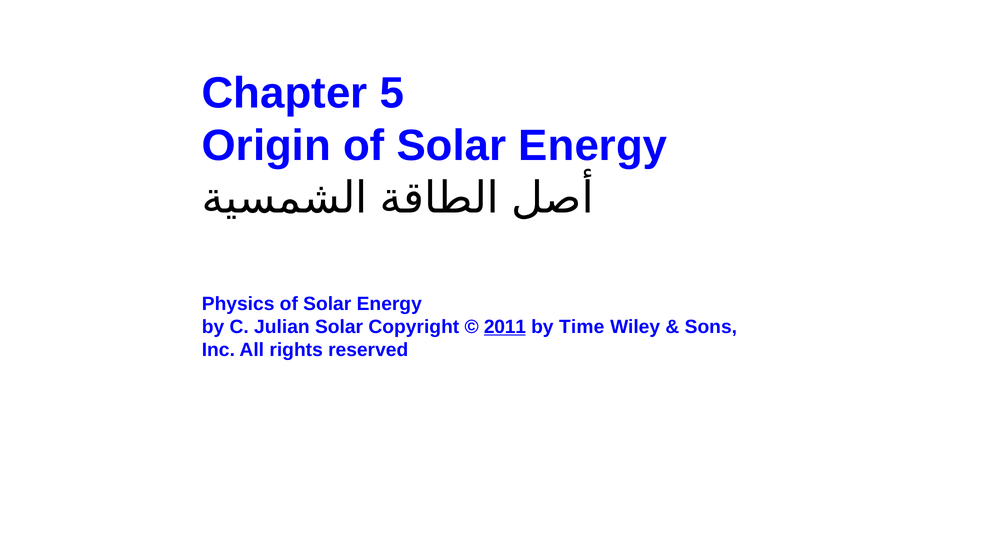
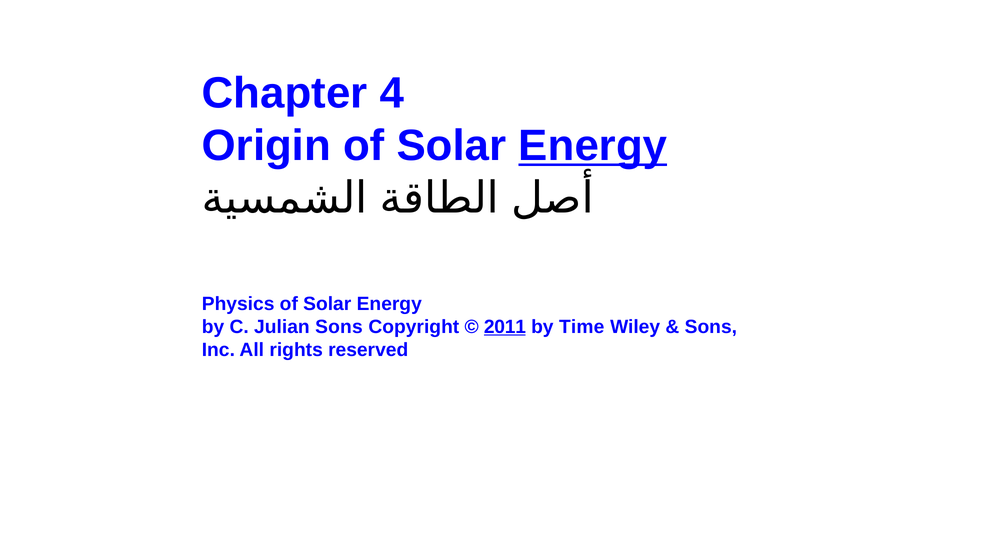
5: 5 -> 4
Energy at (593, 146) underline: none -> present
Julian Solar: Solar -> Sons
